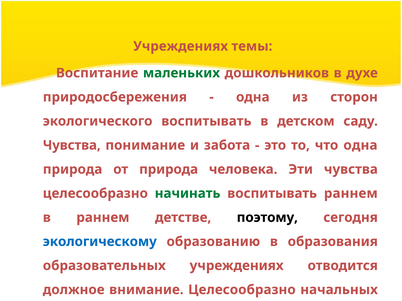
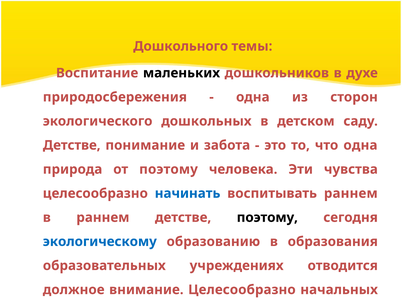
Учреждениях at (181, 46): Учреждениях -> Дошкольного
маленьких colour: green -> black
экологического воспитывать: воспитывать -> дошкольных
Чувства at (72, 145): Чувства -> Детстве
от природа: природа -> поэтому
начинать colour: green -> blue
